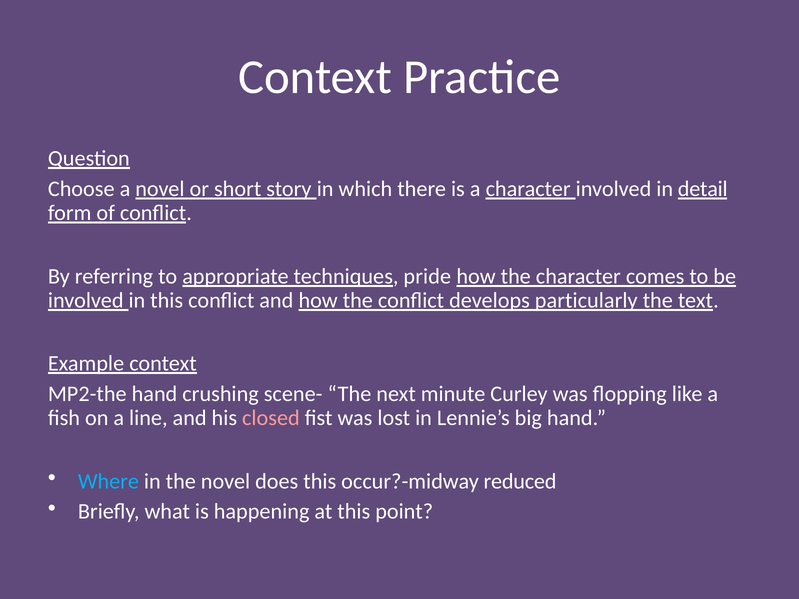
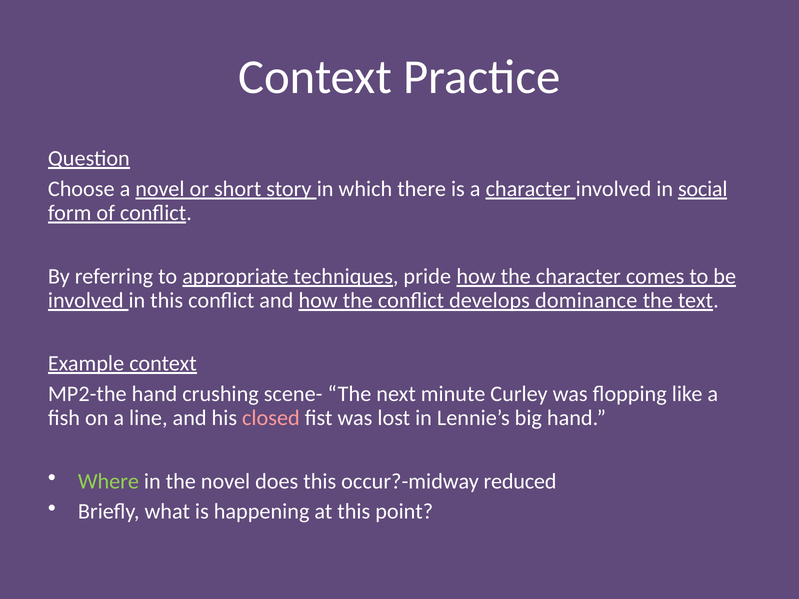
detail: detail -> social
particularly: particularly -> dominance
Where colour: light blue -> light green
